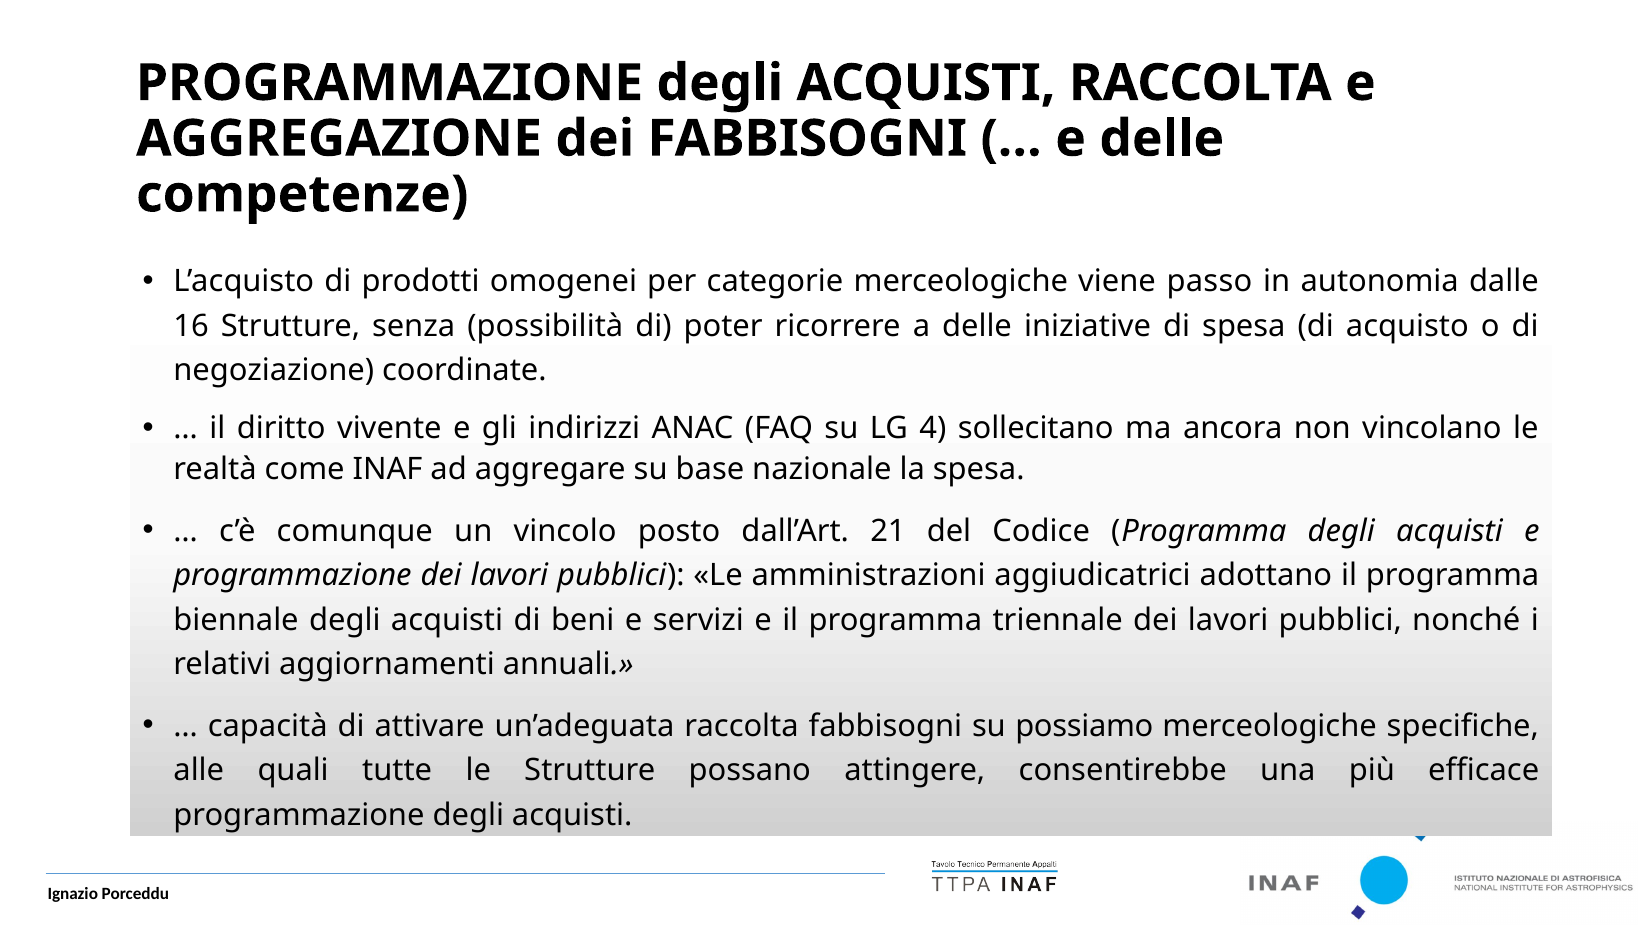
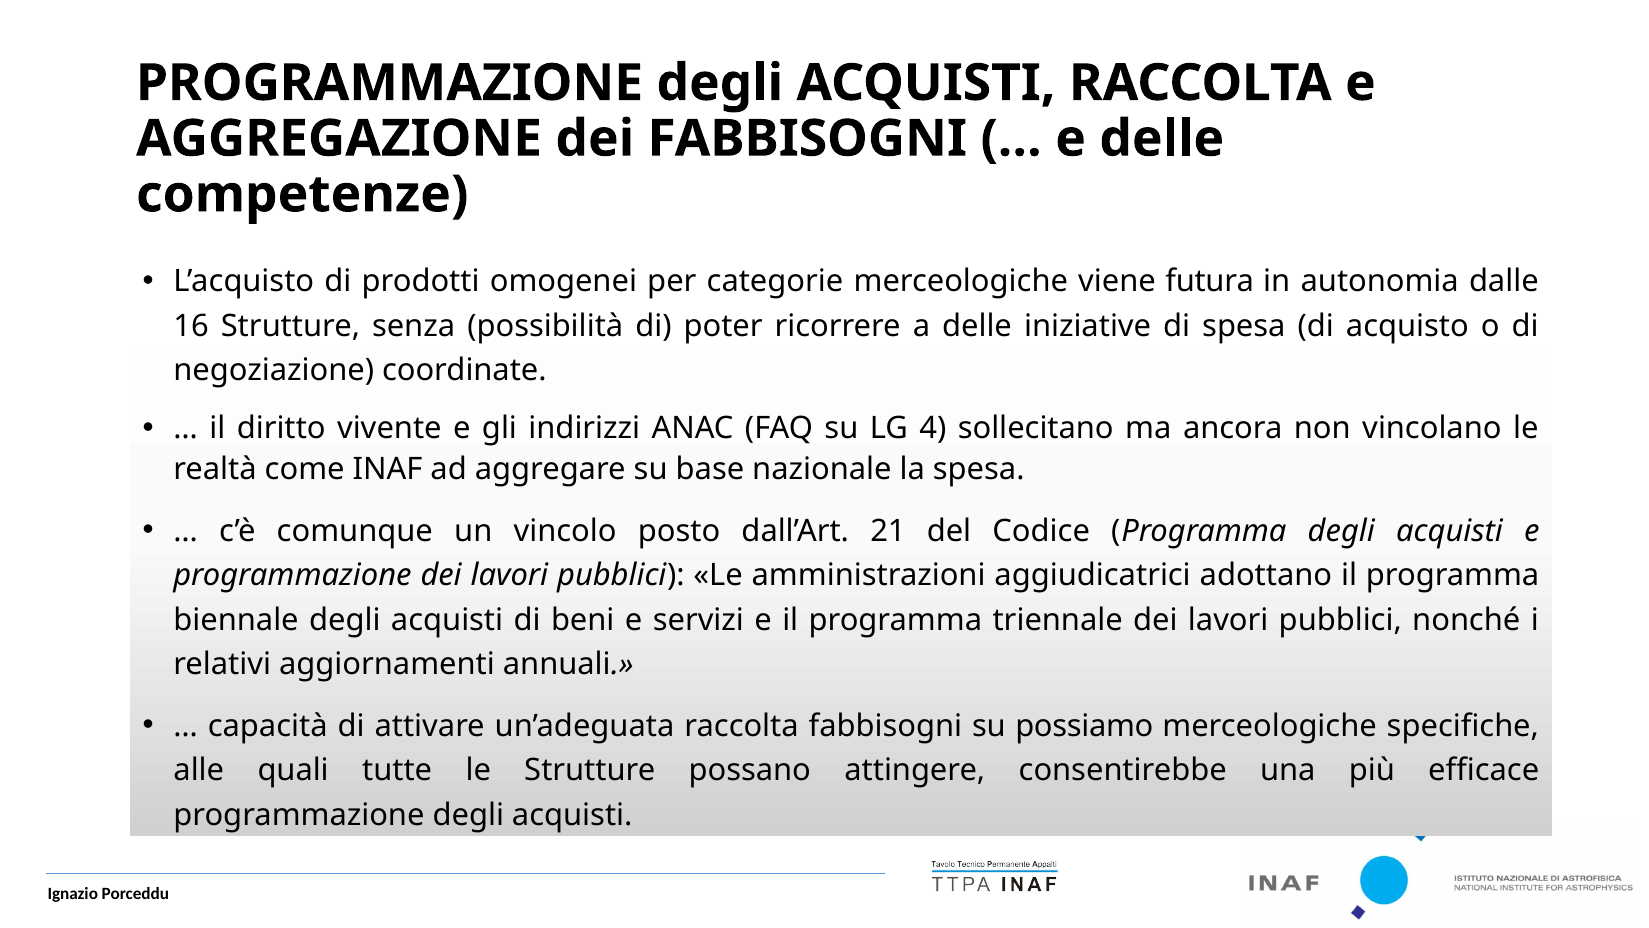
passo: passo -> futura
